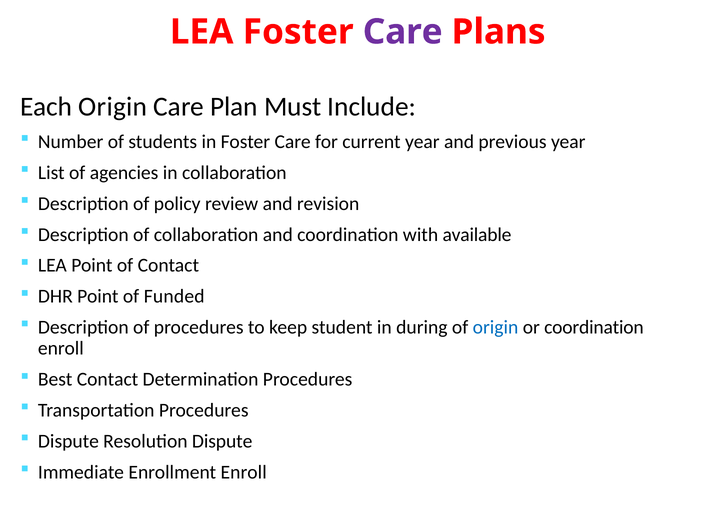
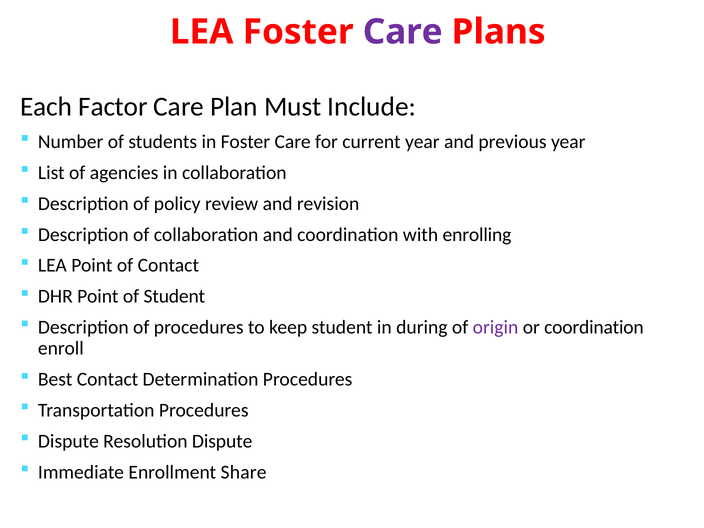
Each Origin: Origin -> Factor
available: available -> enrolling
of Funded: Funded -> Student
origin at (496, 327) colour: blue -> purple
Enrollment Enroll: Enroll -> Share
